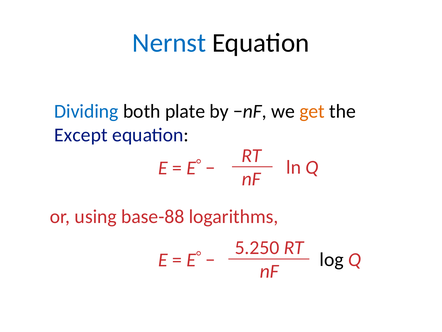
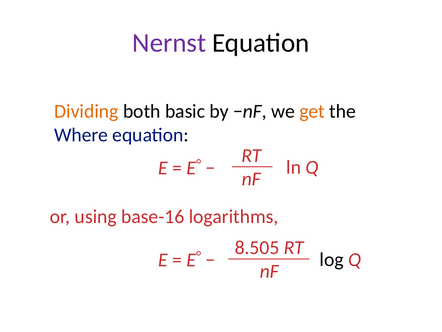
Nernst colour: blue -> purple
Dividing colour: blue -> orange
plate: plate -> basic
Except: Except -> Where
base-88: base-88 -> base-16
5.250: 5.250 -> 8.505
